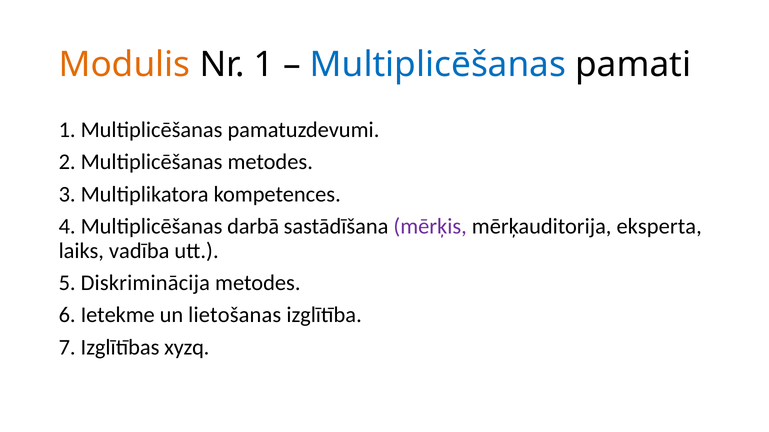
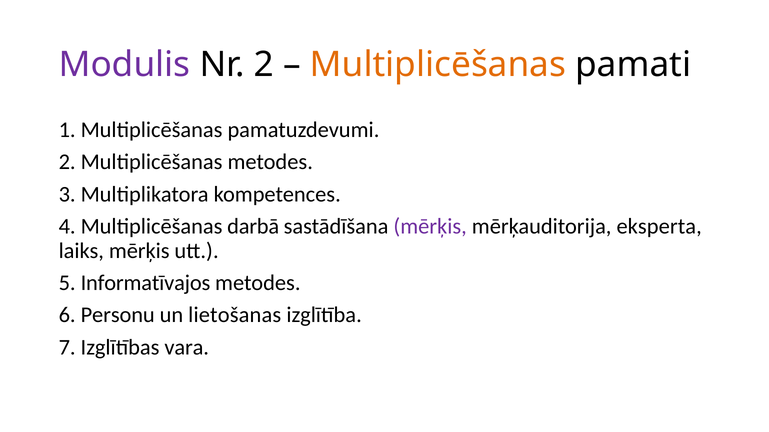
Modulis colour: orange -> purple
Nr 1: 1 -> 2
Multiplicēšanas at (438, 65) colour: blue -> orange
laiks vadība: vadība -> mērķis
Diskriminācija: Diskriminācija -> Informatīvajos
Ietekme: Ietekme -> Personu
xyzq: xyzq -> vara
